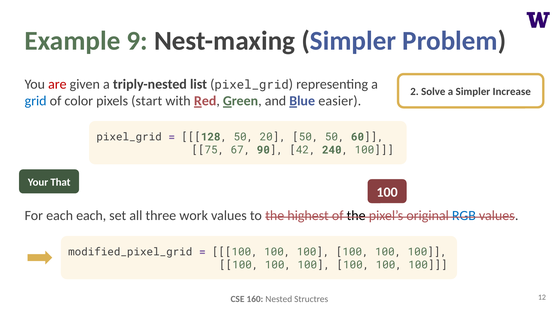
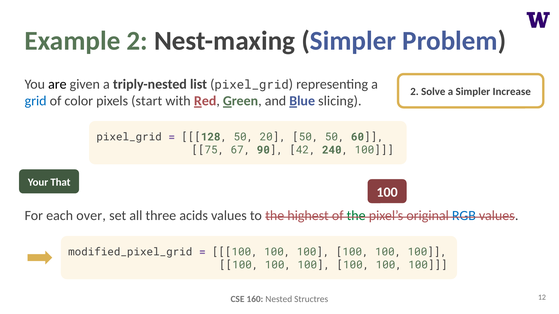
Example 9: 9 -> 2
are colour: red -> black
easier: easier -> slicing
each each: each -> over
work: work -> acids
the at (356, 216) colour: black -> green
